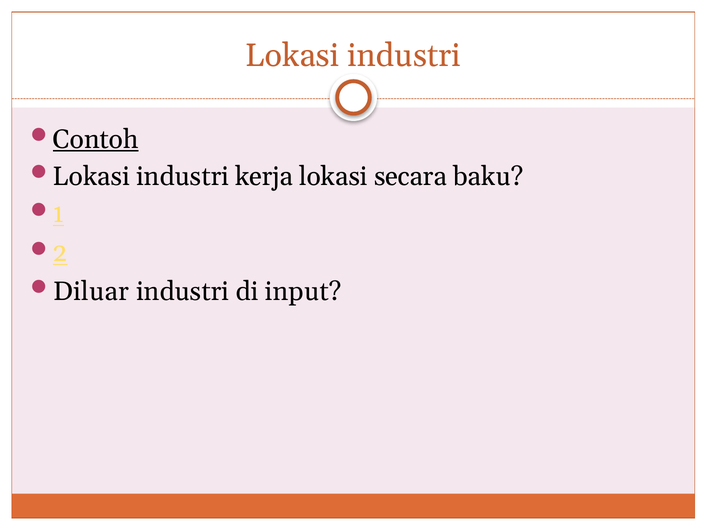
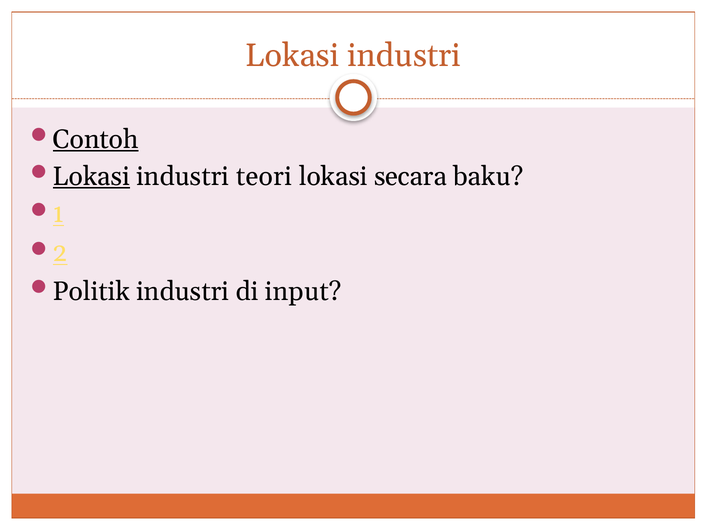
Lokasi at (91, 176) underline: none -> present
kerja: kerja -> teori
Diluar: Diluar -> Politik
